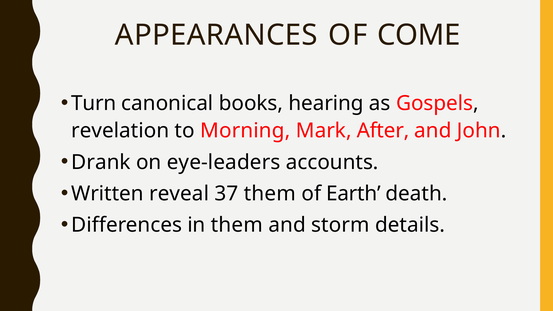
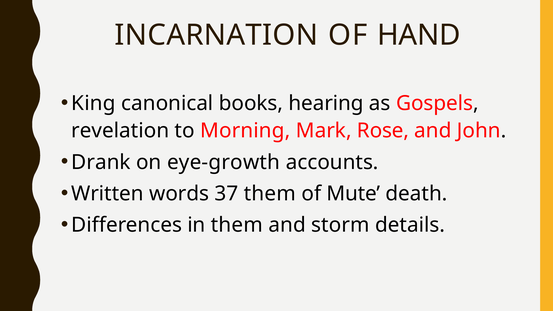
APPEARANCES: APPEARANCES -> INCARNATION
COME: COME -> HAND
Turn: Turn -> King
After: After -> Rose
eye-leaders: eye-leaders -> eye-growth
reveal: reveal -> words
Earth: Earth -> Mute
